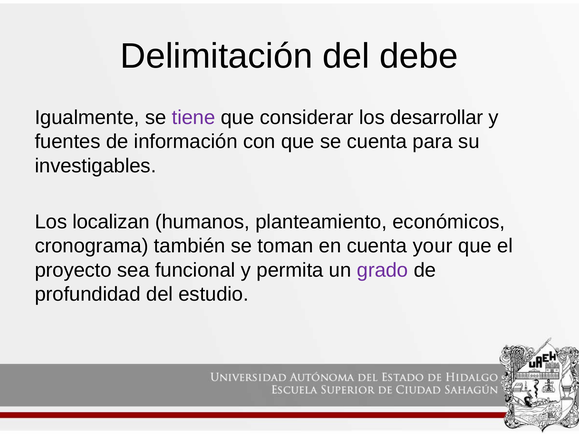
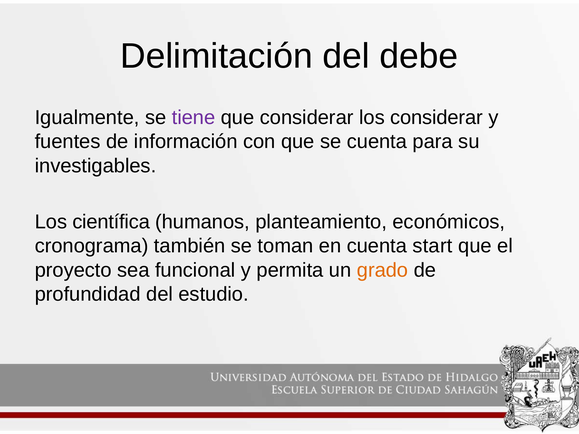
los desarrollar: desarrollar -> considerar
localizan: localizan -> científica
your: your -> start
grado colour: purple -> orange
